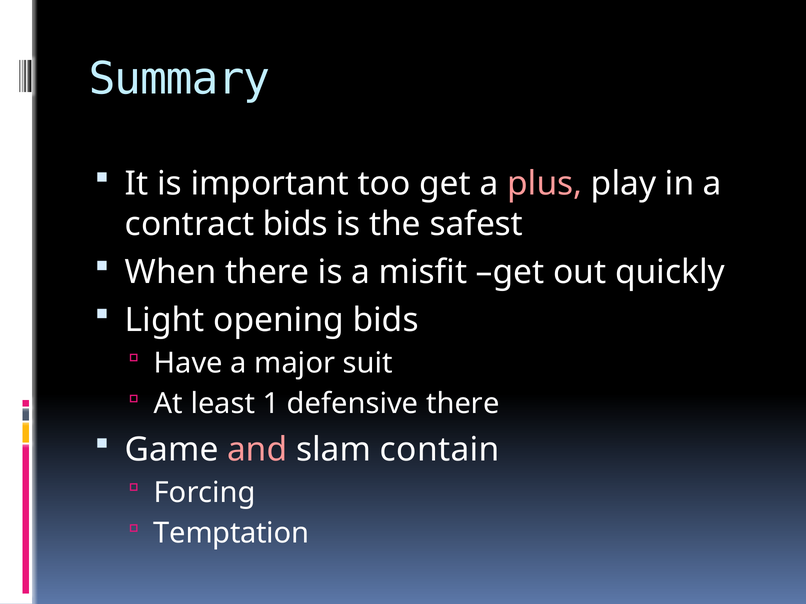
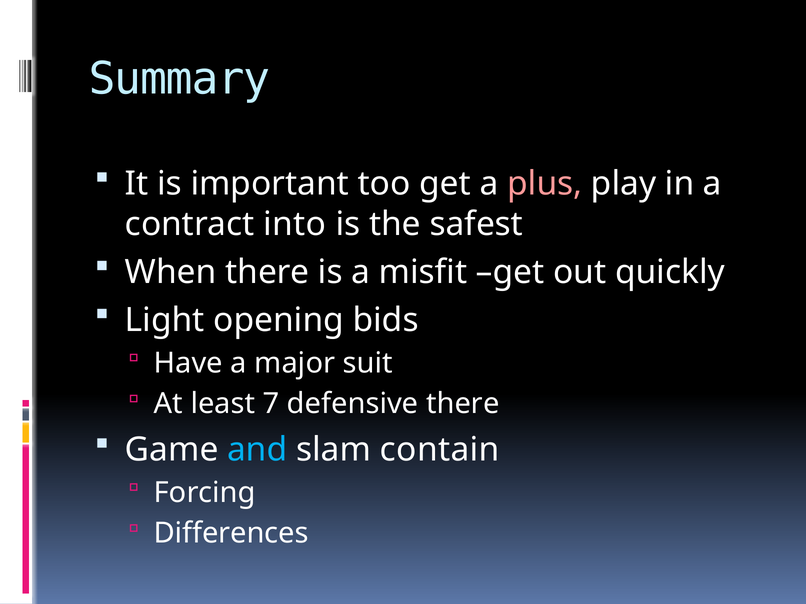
contract bids: bids -> into
1: 1 -> 7
and colour: pink -> light blue
Temptation: Temptation -> Differences
